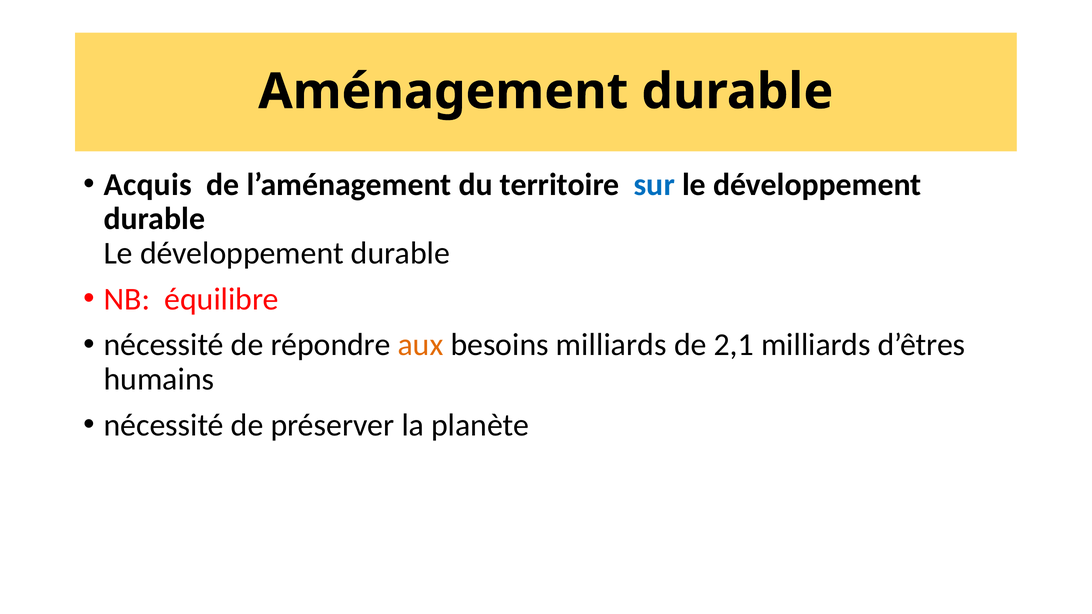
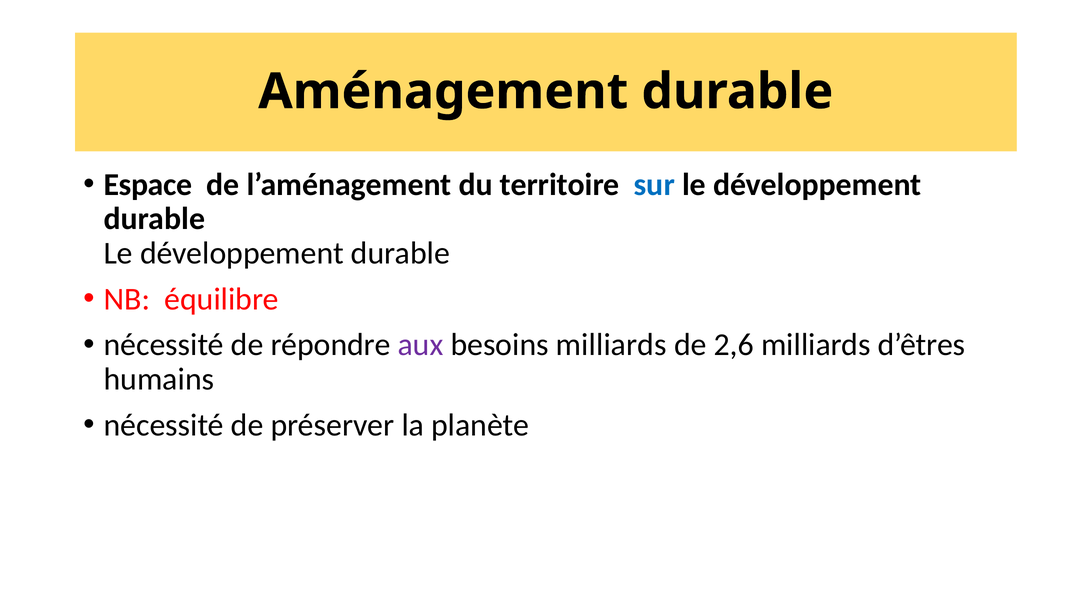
Acquis: Acquis -> Espace
aux colour: orange -> purple
2,1: 2,1 -> 2,6
